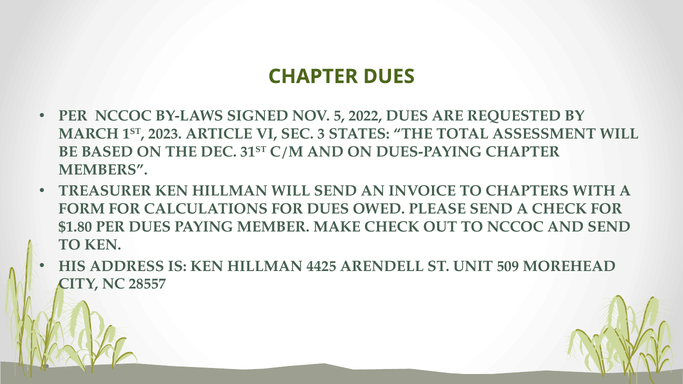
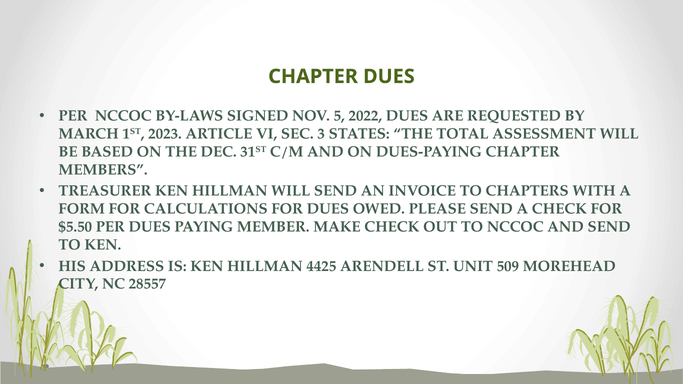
$1.80: $1.80 -> $5.50
